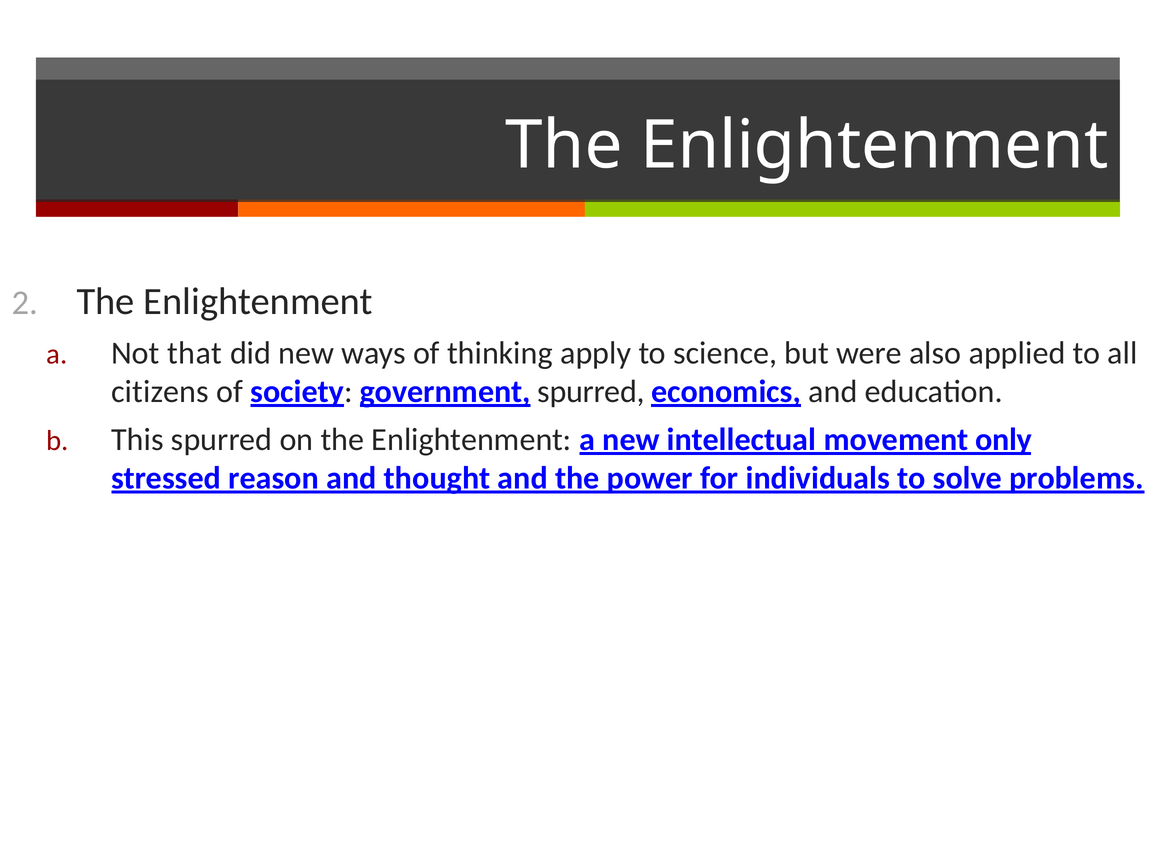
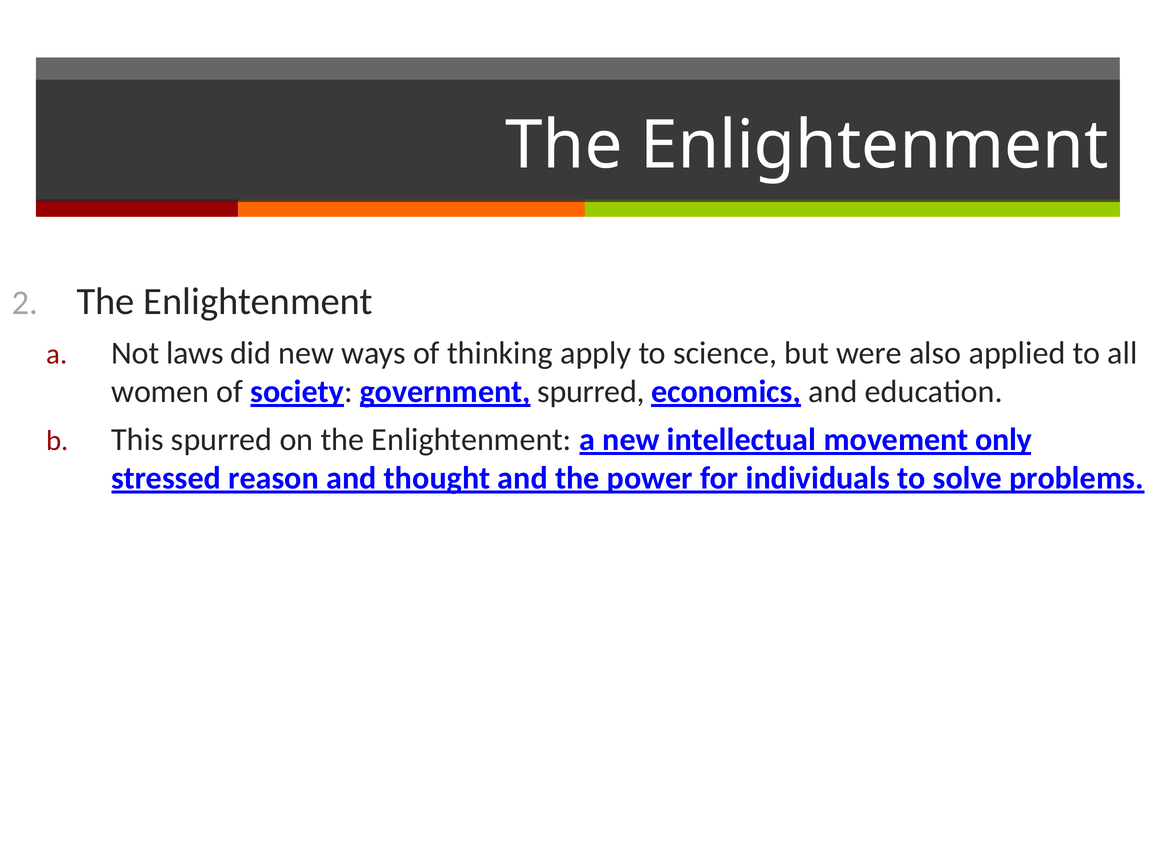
that: that -> laws
citizens: citizens -> women
